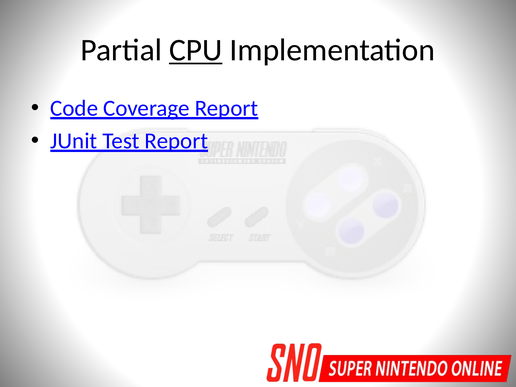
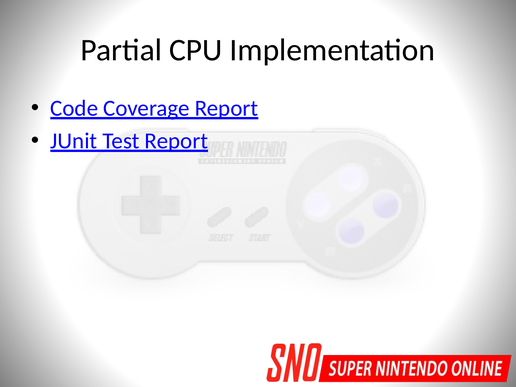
CPU underline: present -> none
